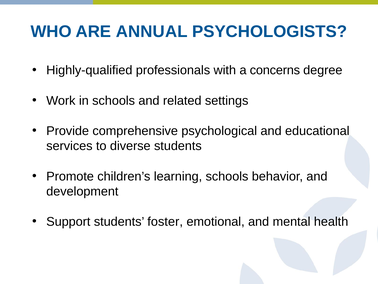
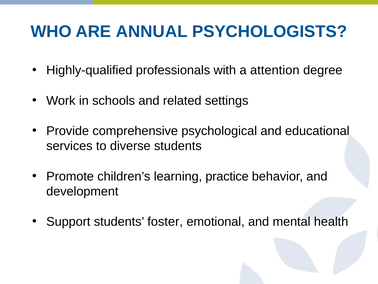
concerns: concerns -> attention
learning schools: schools -> practice
